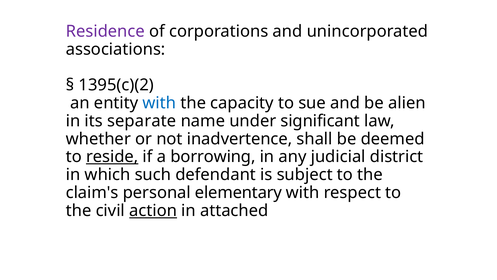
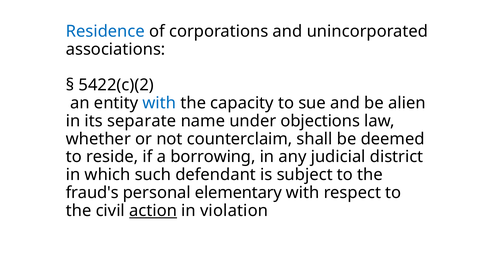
Residence colour: purple -> blue
1395(c)(2: 1395(c)(2 -> 5422(c)(2
significant: significant -> objections
inadvertence: inadvertence -> counterclaim
reside underline: present -> none
claim's: claim's -> fraud's
attached: attached -> violation
